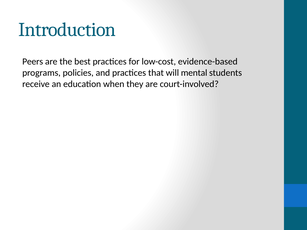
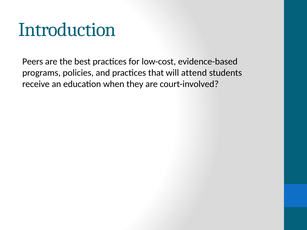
mental: mental -> attend
